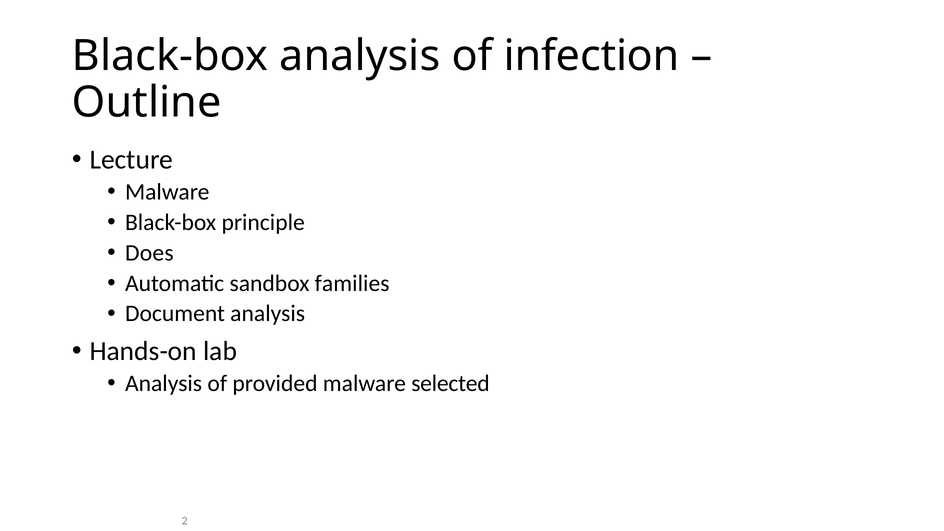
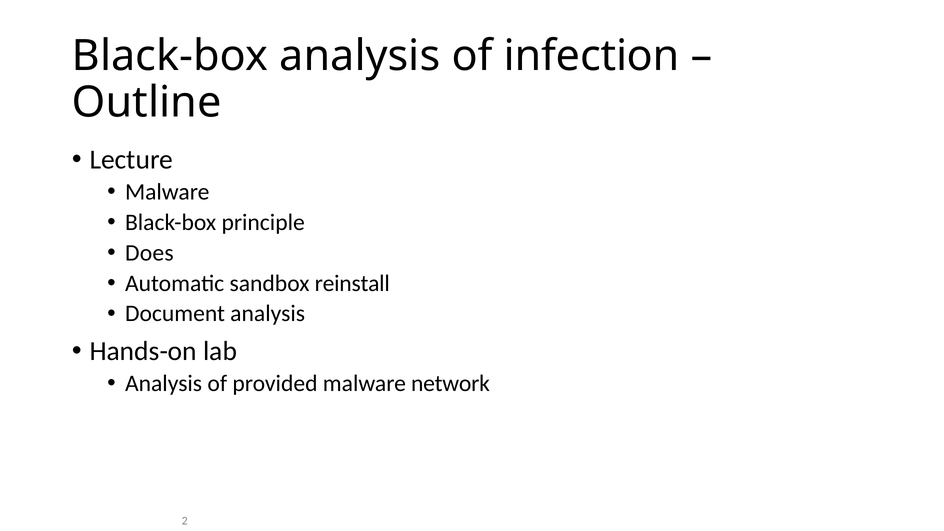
families: families -> reinstall
selected: selected -> network
